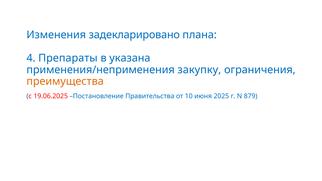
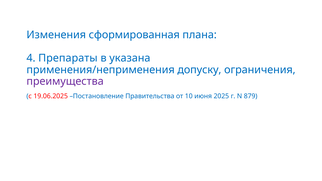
задекларировано: задекларировано -> сформированная
закупку: закупку -> допуску
преимущества colour: orange -> purple
